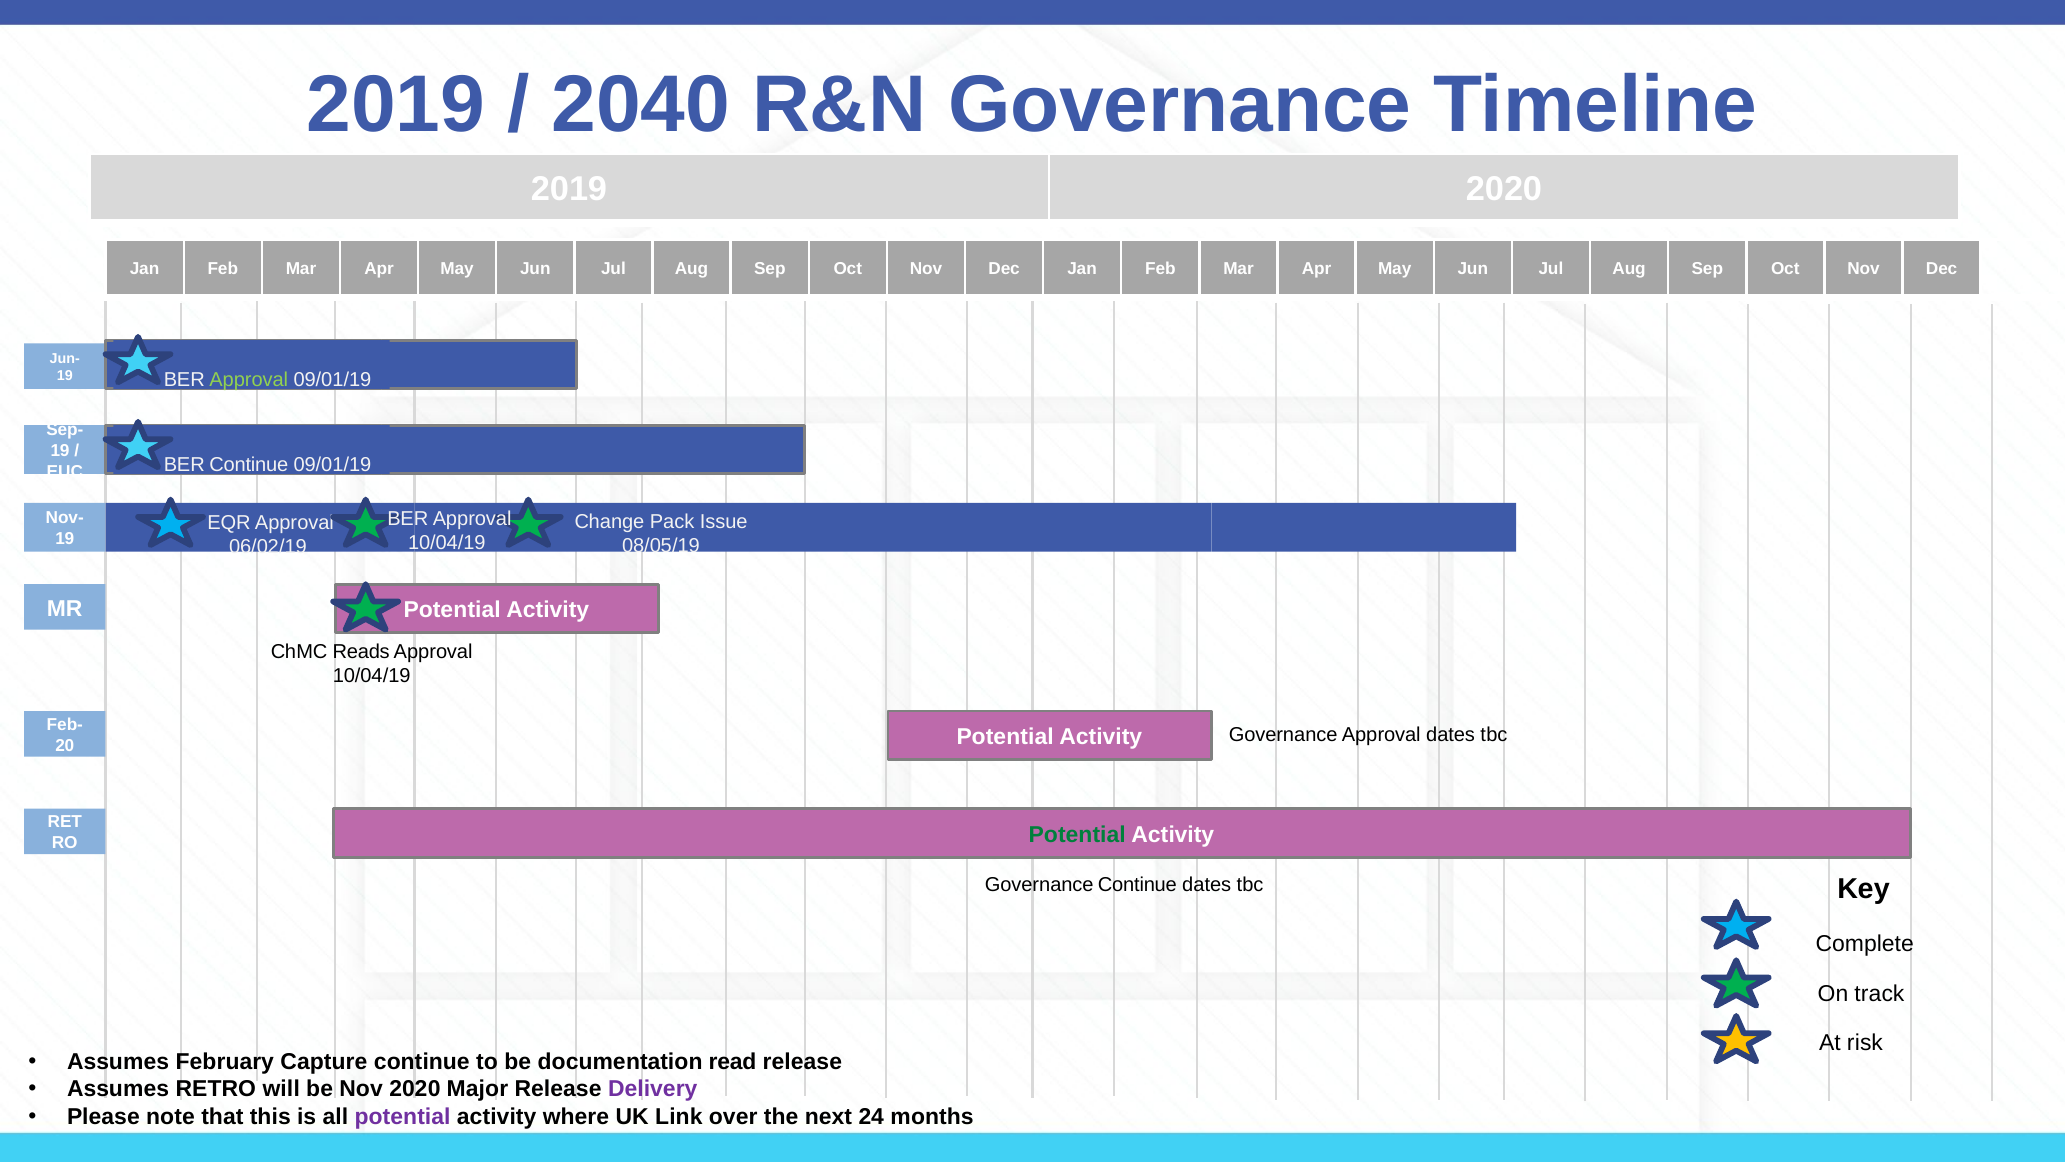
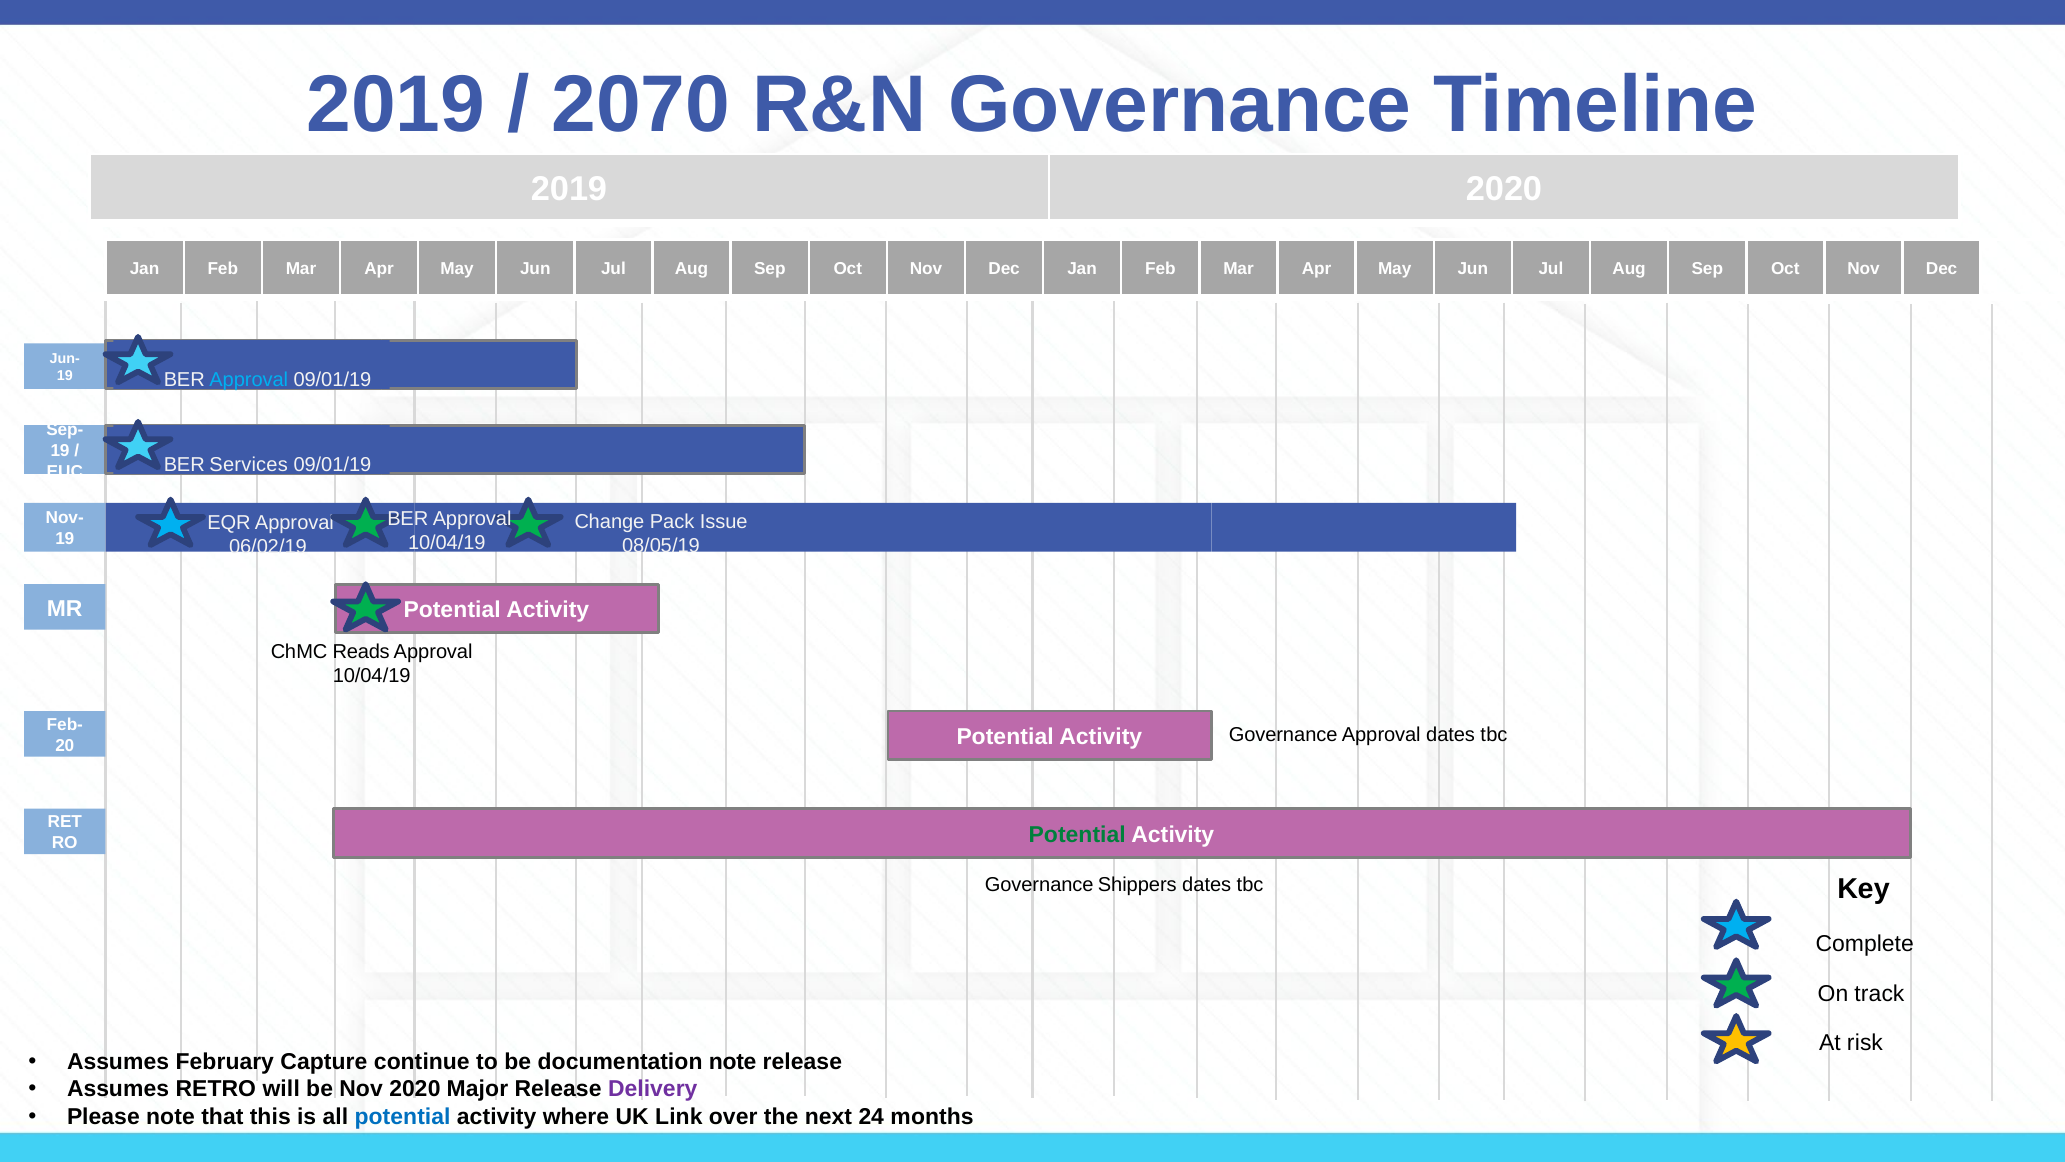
2040: 2040 -> 2070
Approval at (249, 380) colour: light green -> light blue
BER Continue: Continue -> Services
Governance Continue: Continue -> Shippers
documentation read: read -> note
potential at (403, 1116) colour: purple -> blue
